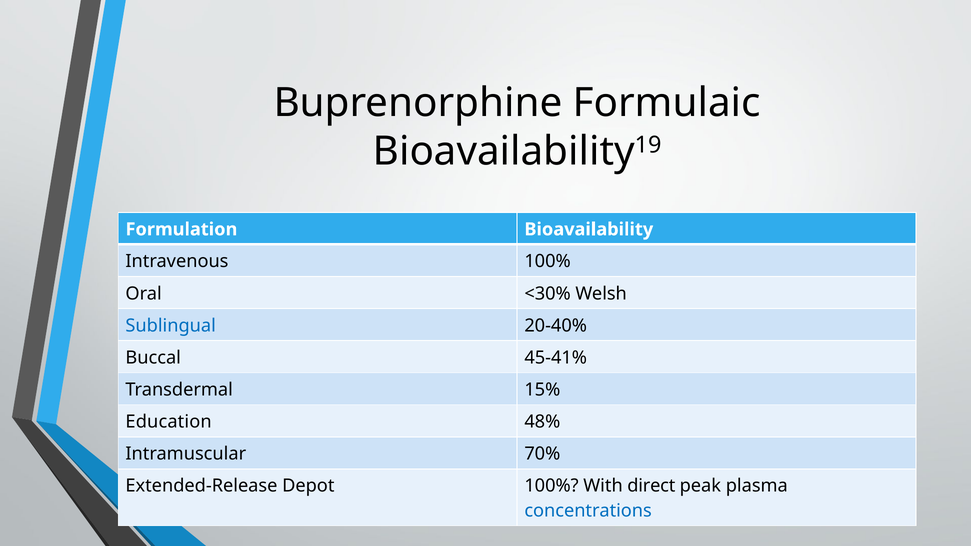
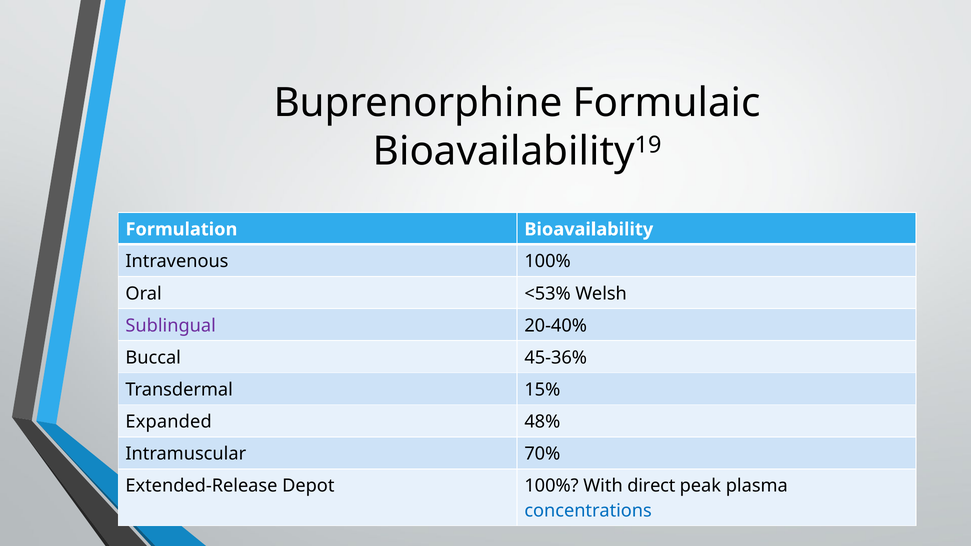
<30%: <30% -> <53%
Sublingual colour: blue -> purple
45-41%: 45-41% -> 45-36%
Education: Education -> Expanded
